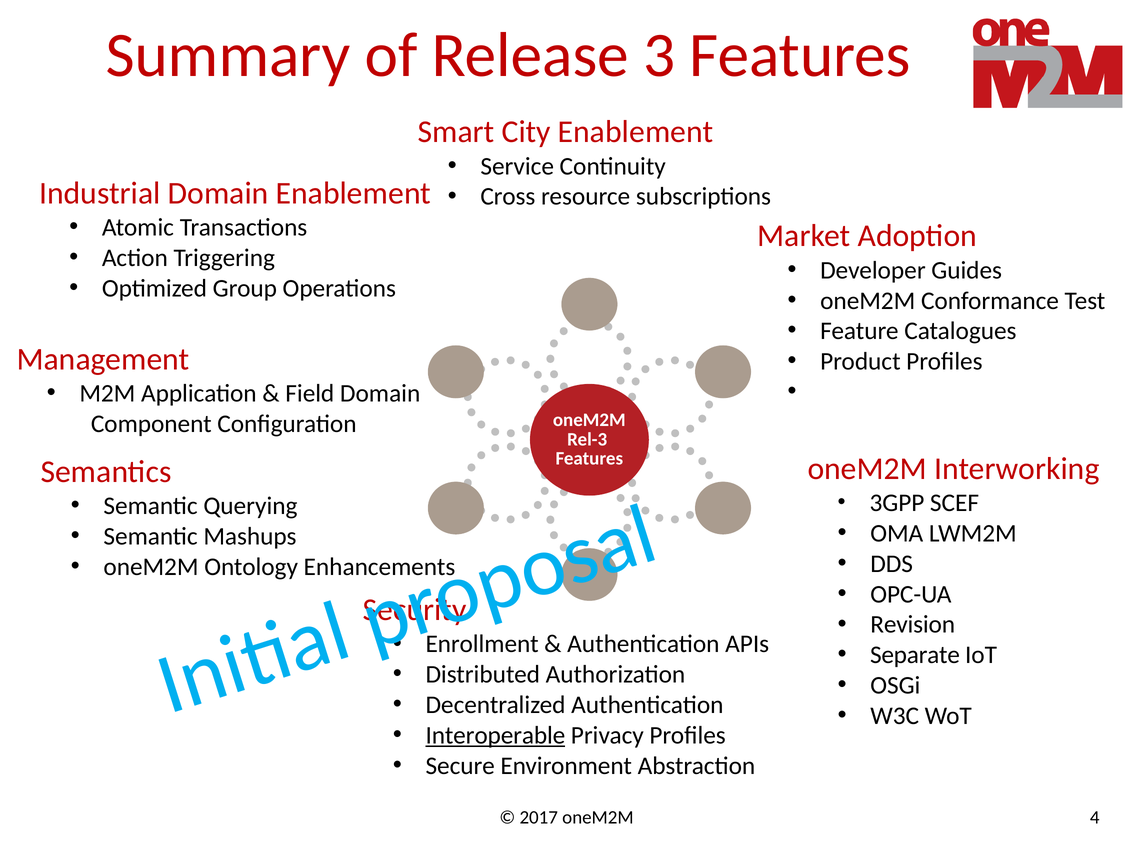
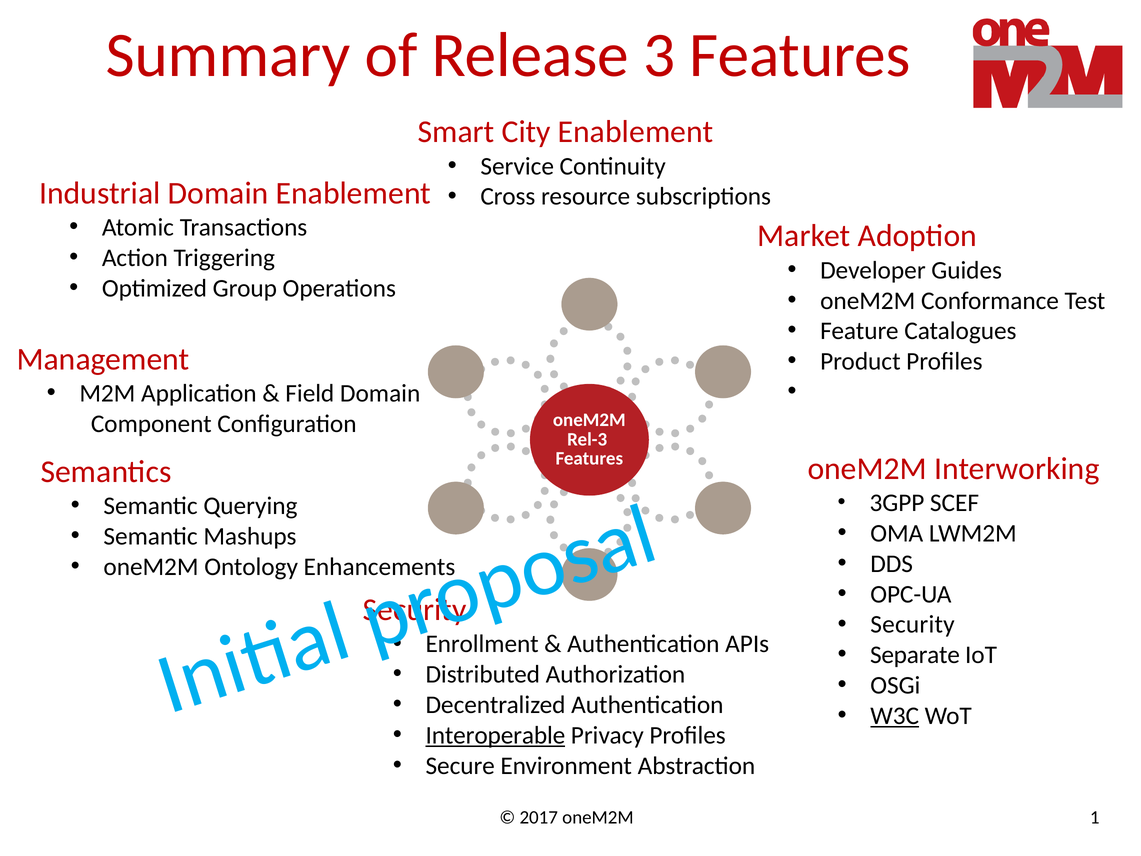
Revision at (913, 624): Revision -> Security
W3C underline: none -> present
4: 4 -> 1
